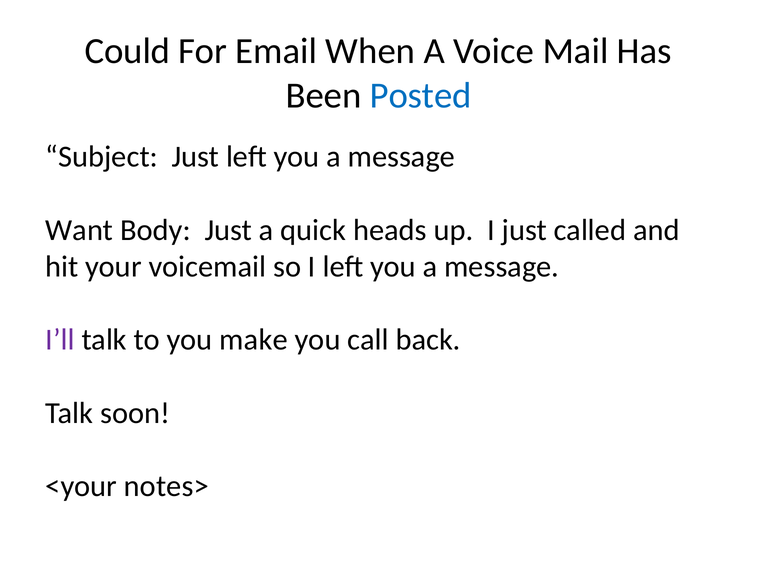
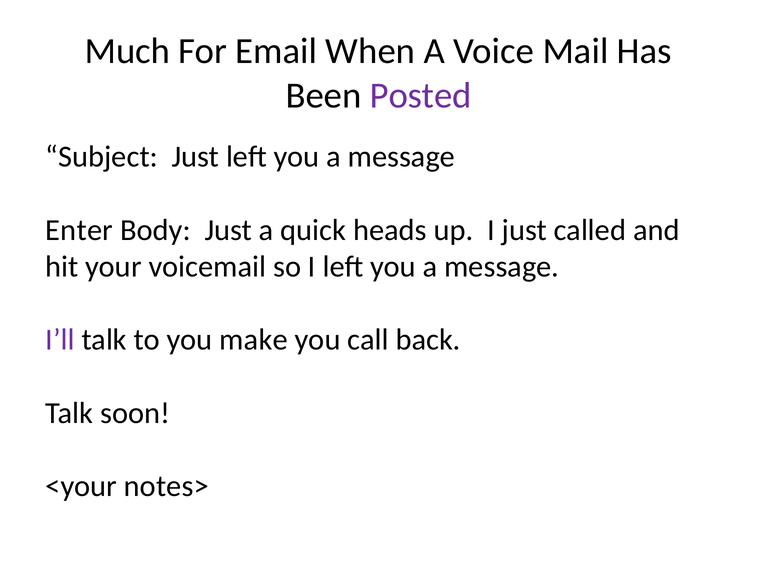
Could: Could -> Much
Posted colour: blue -> purple
Want: Want -> Enter
